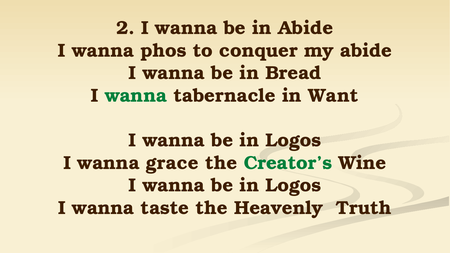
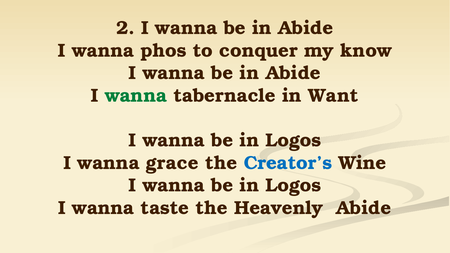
my abide: abide -> know
Bread at (293, 73): Bread -> Abide
Creator’s colour: green -> blue
Heavenly Truth: Truth -> Abide
